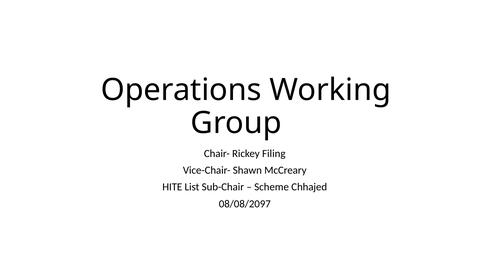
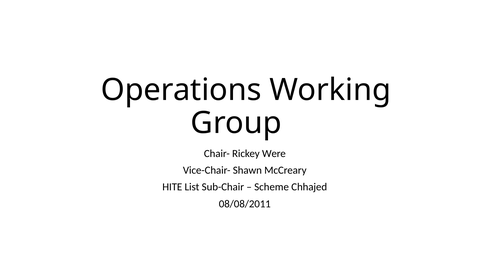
Filing: Filing -> Were
08/08/2097: 08/08/2097 -> 08/08/2011
